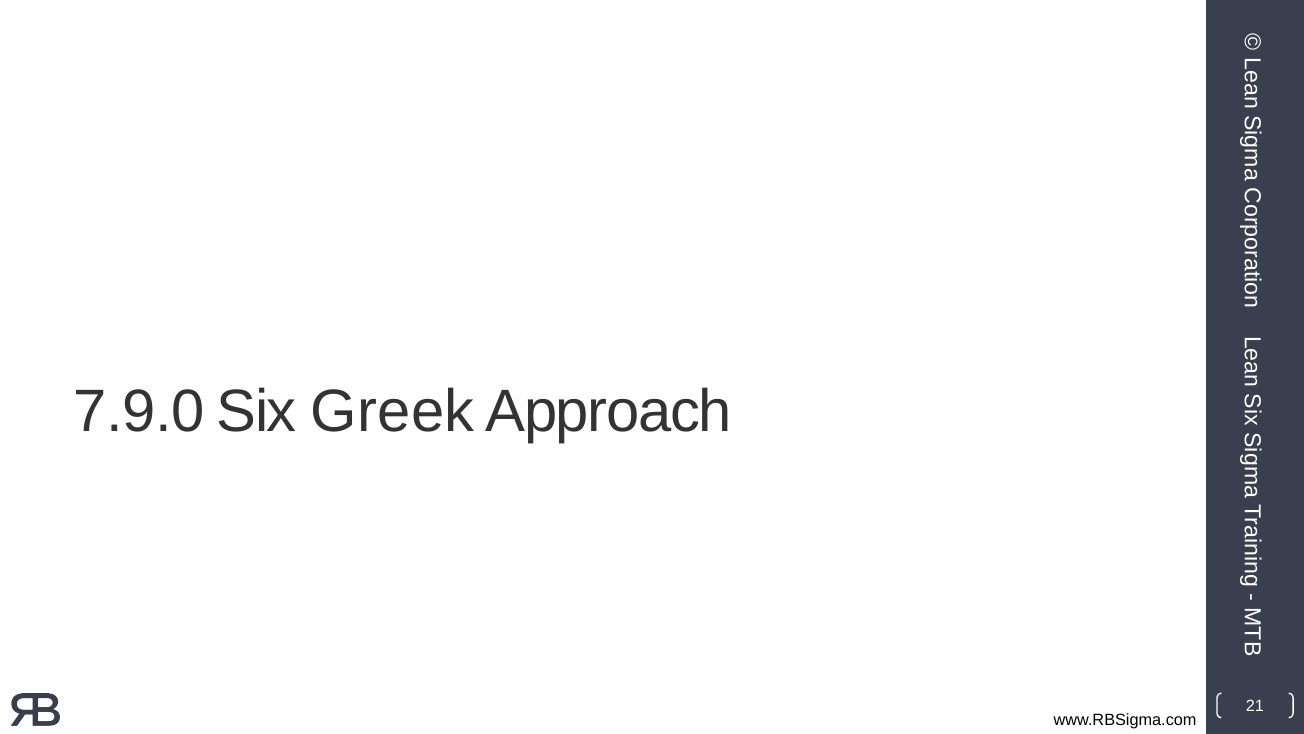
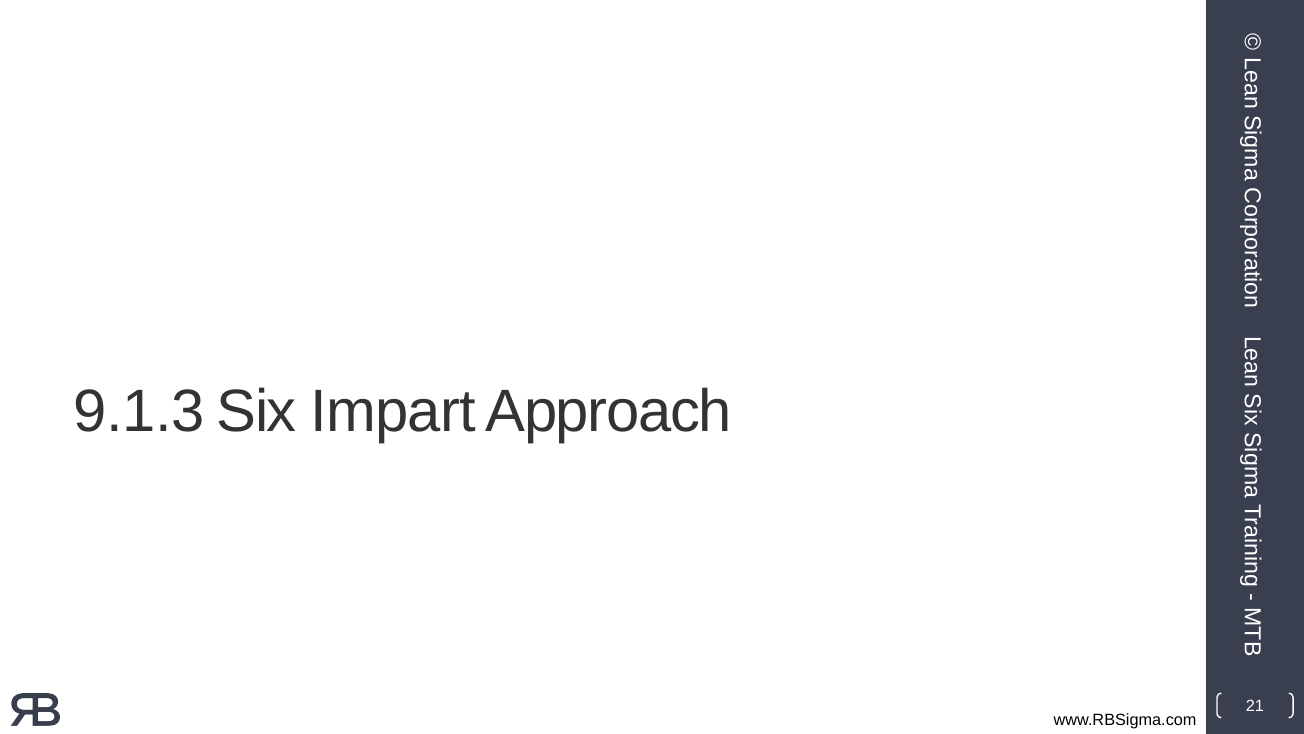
7.9.0: 7.9.0 -> 9.1.3
Greek: Greek -> Impart
